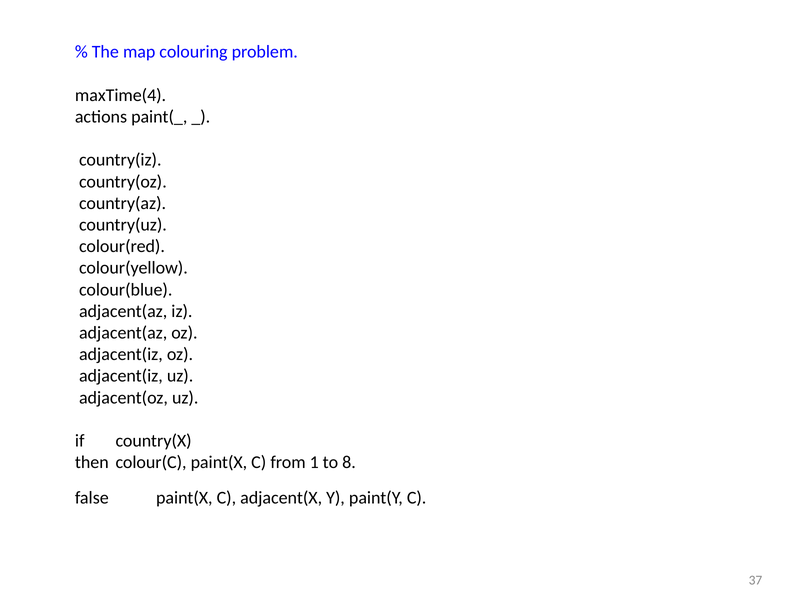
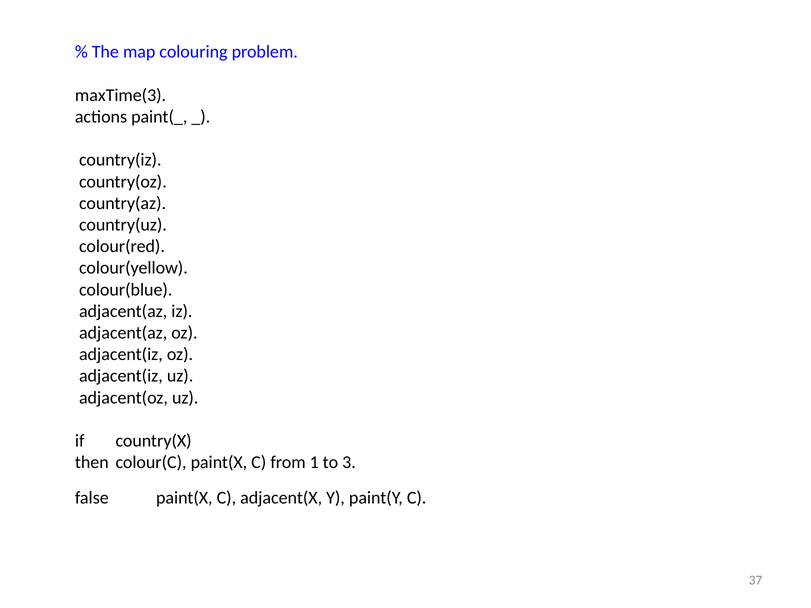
maxTime(4: maxTime(4 -> maxTime(3
8: 8 -> 3
